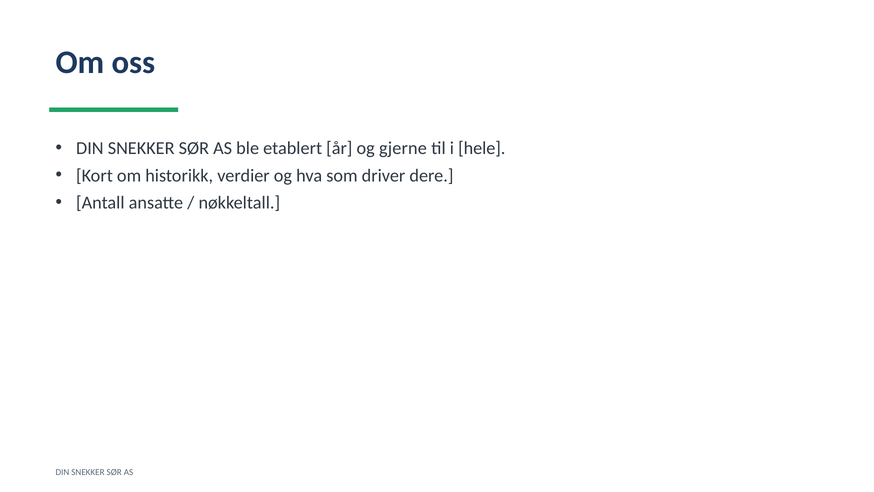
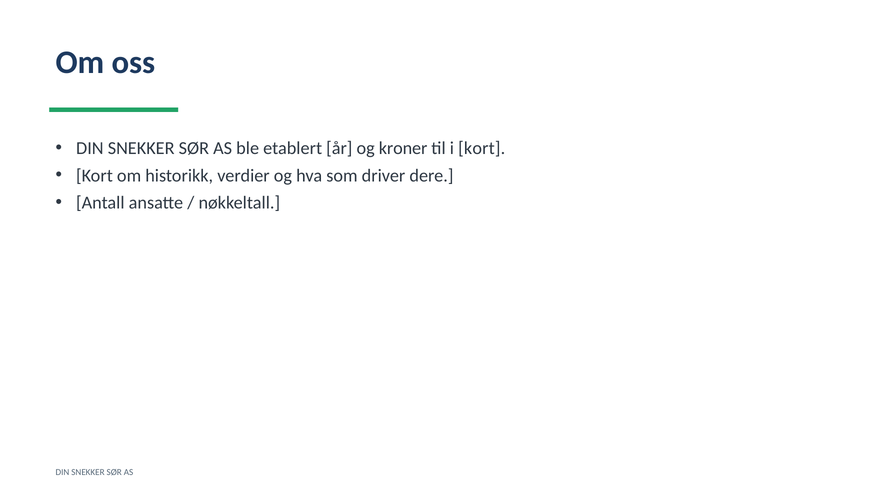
gjerne: gjerne -> kroner
i hele: hele -> kort
